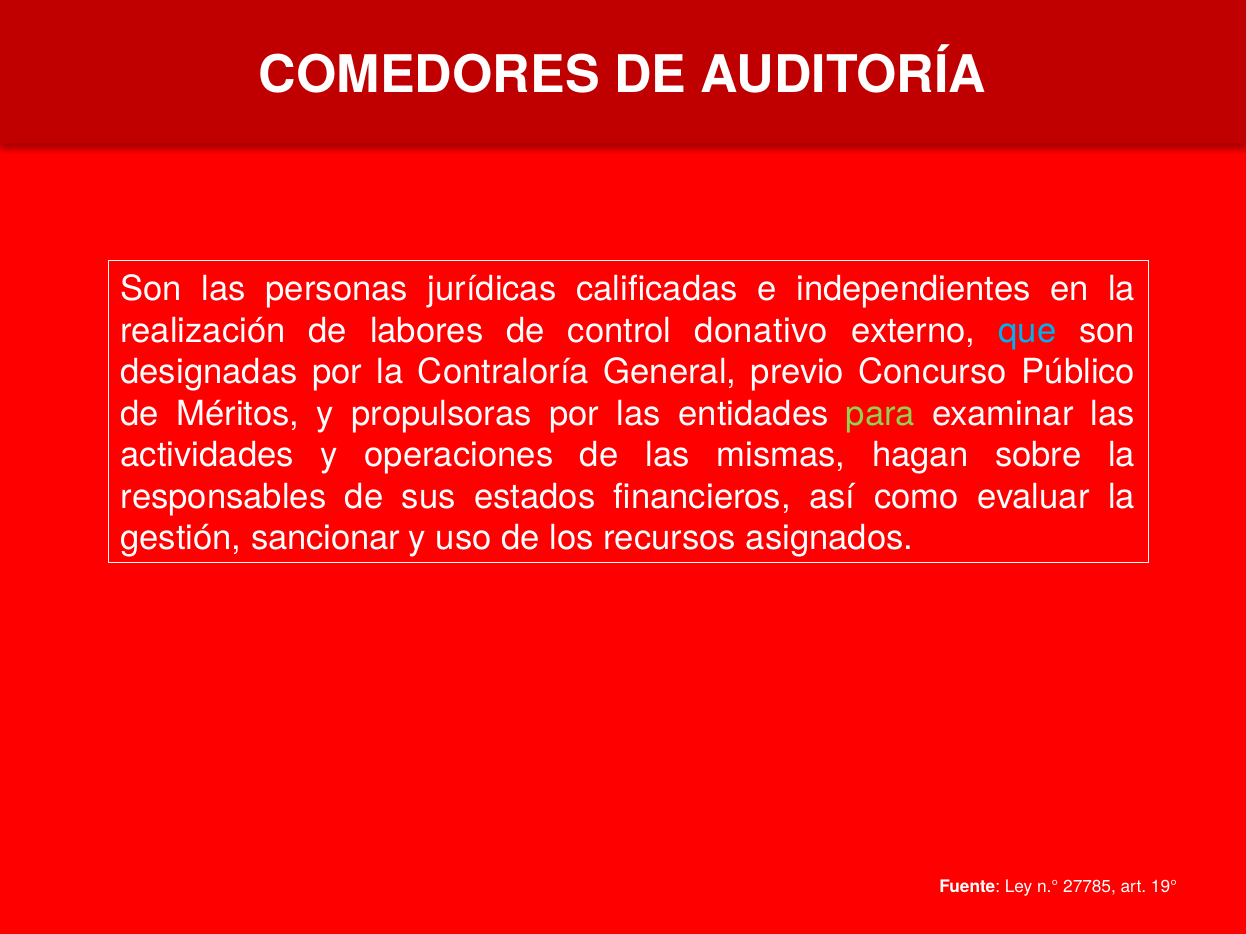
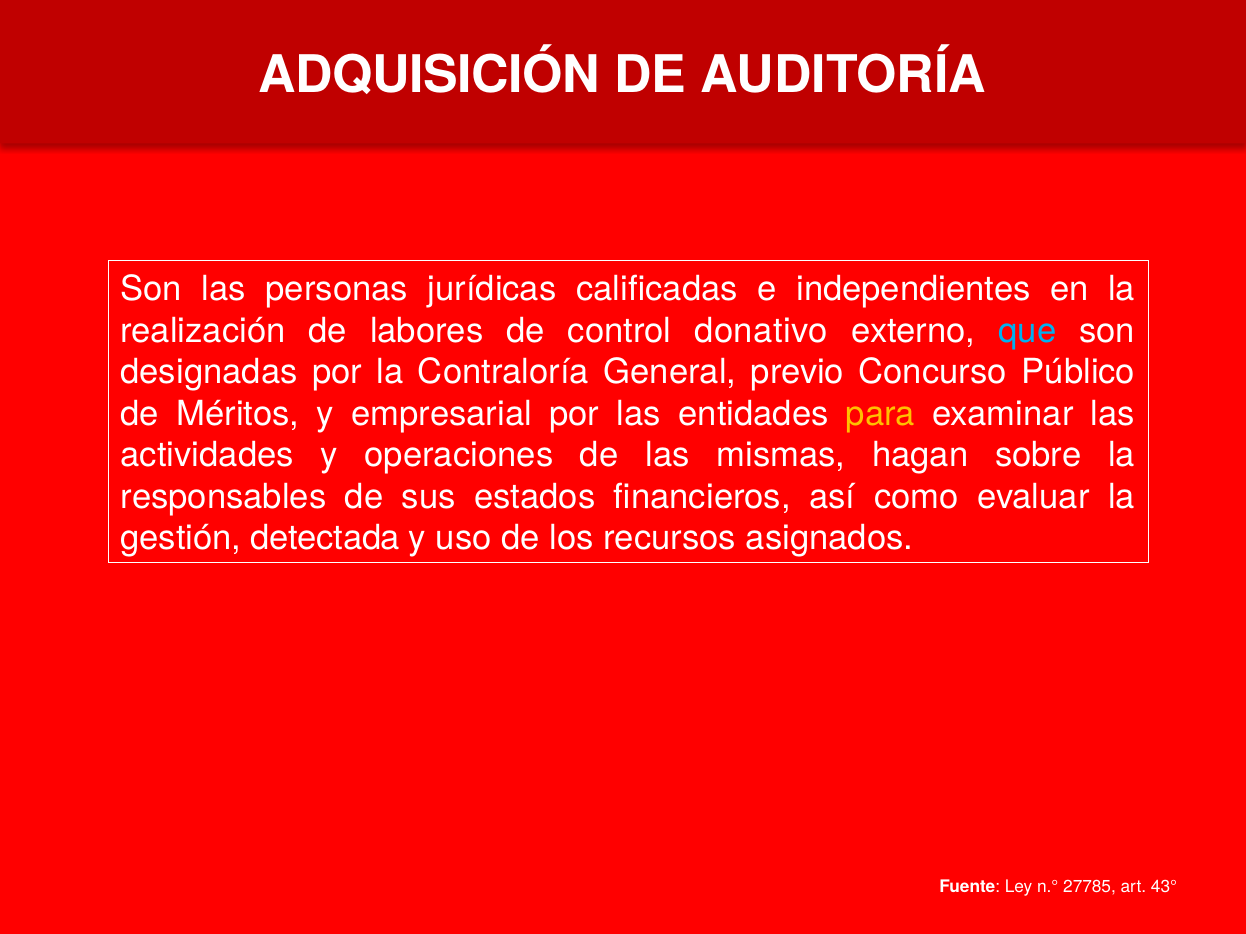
COMEDORES: COMEDORES -> ADQUISICIÓN
propulsoras: propulsoras -> empresarial
para colour: light green -> yellow
sancionar: sancionar -> detectada
19°: 19° -> 43°
